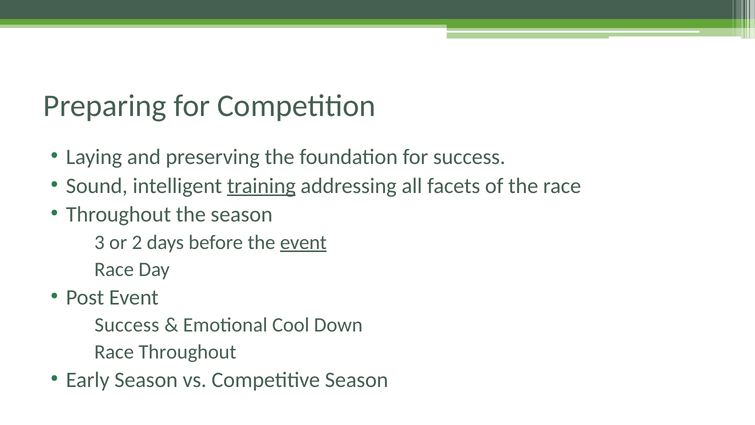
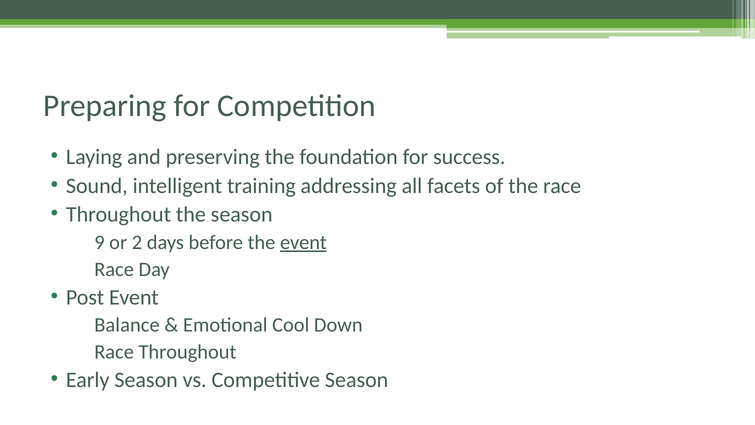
training underline: present -> none
3: 3 -> 9
Success at (127, 325): Success -> Balance
